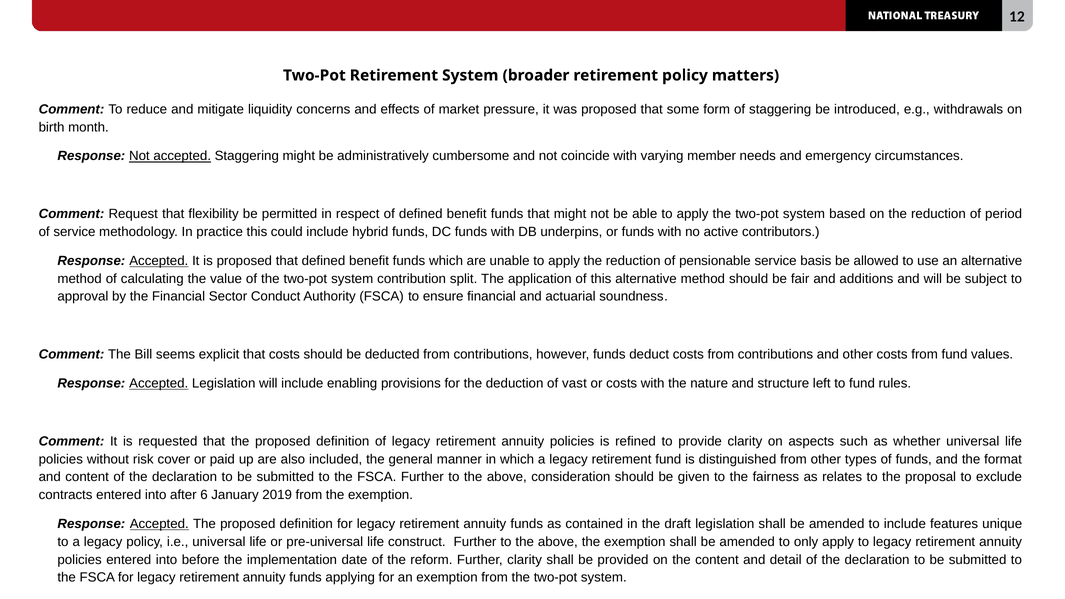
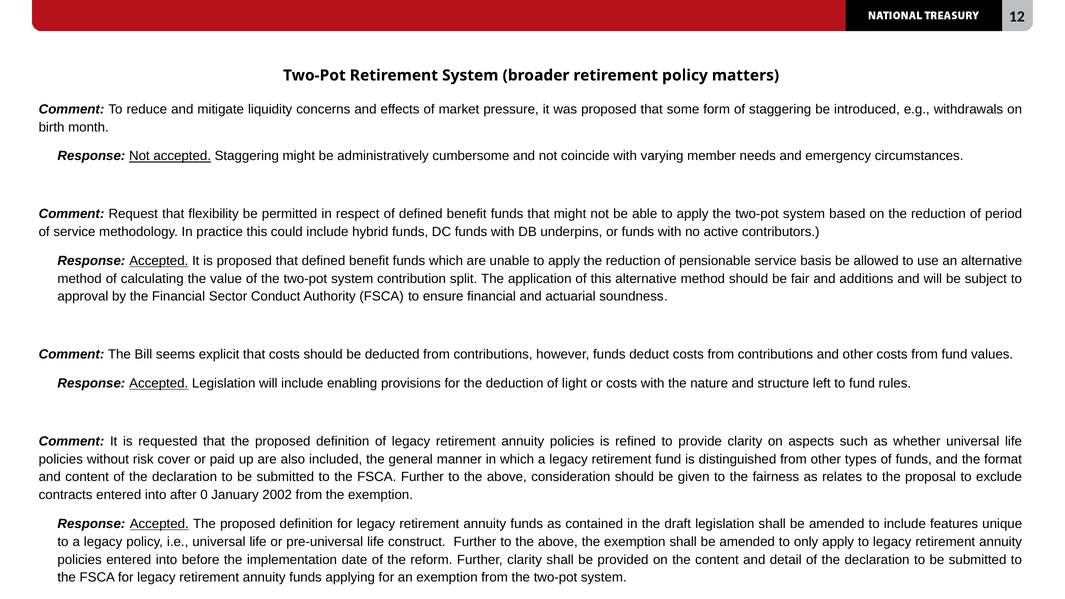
vast: vast -> light
6: 6 -> 0
2019: 2019 -> 2002
